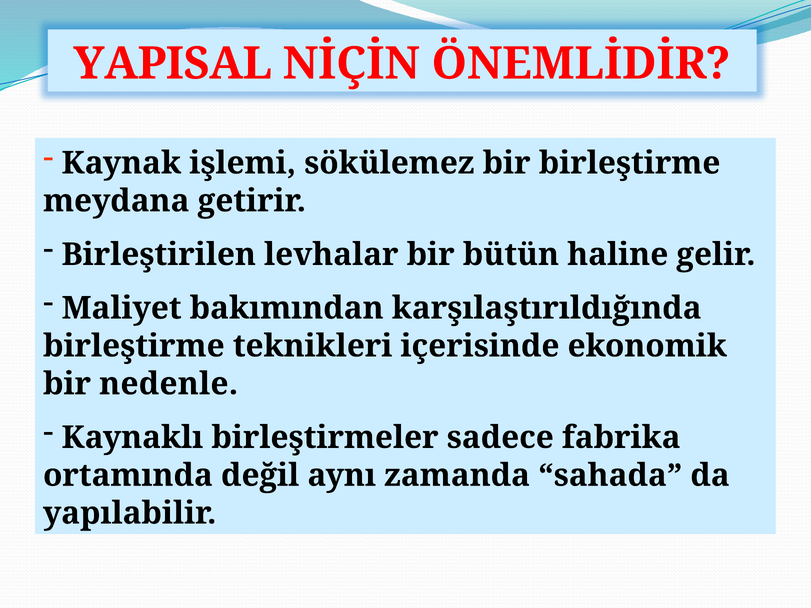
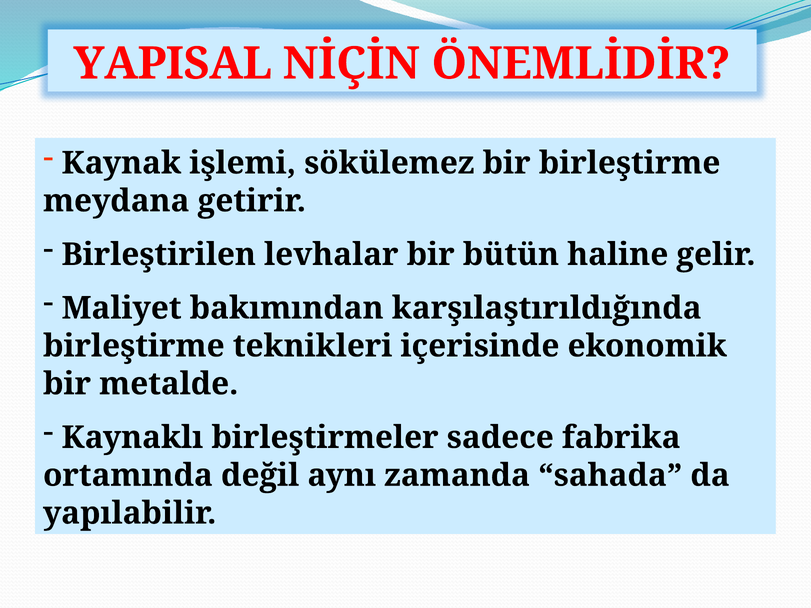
nedenle: nedenle -> metalde
